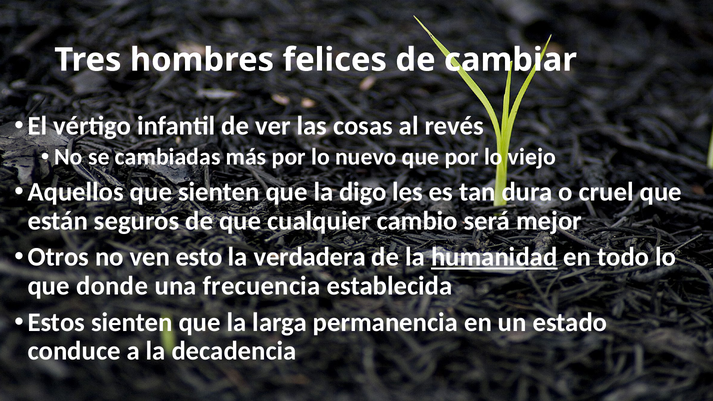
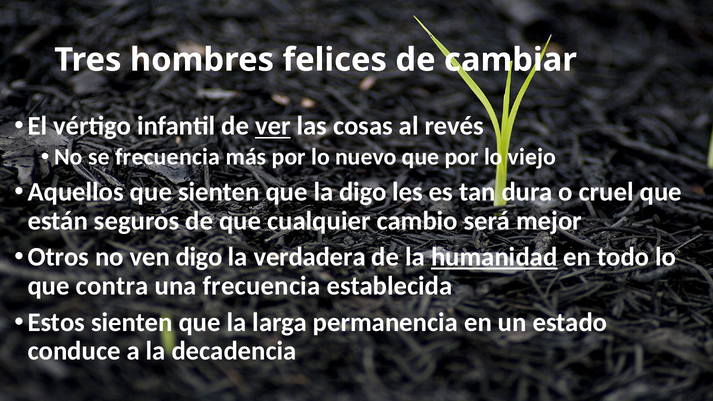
ver underline: none -> present
se cambiadas: cambiadas -> frecuencia
ven esto: esto -> digo
donde: donde -> contra
